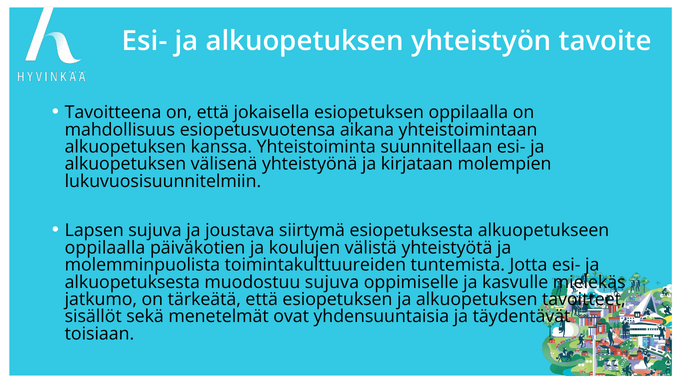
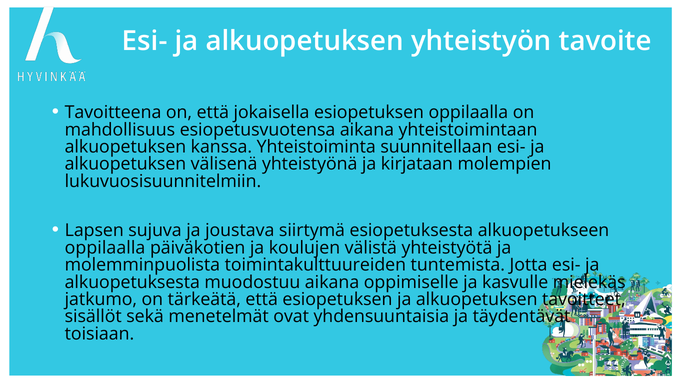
muodostuu sujuva: sujuva -> aikana
